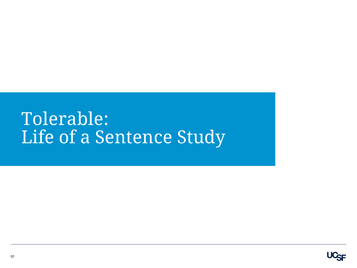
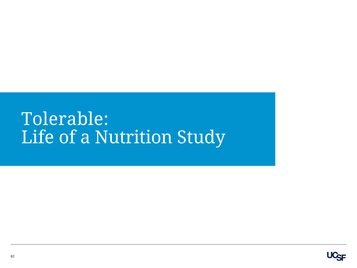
Sentence: Sentence -> Nutrition
